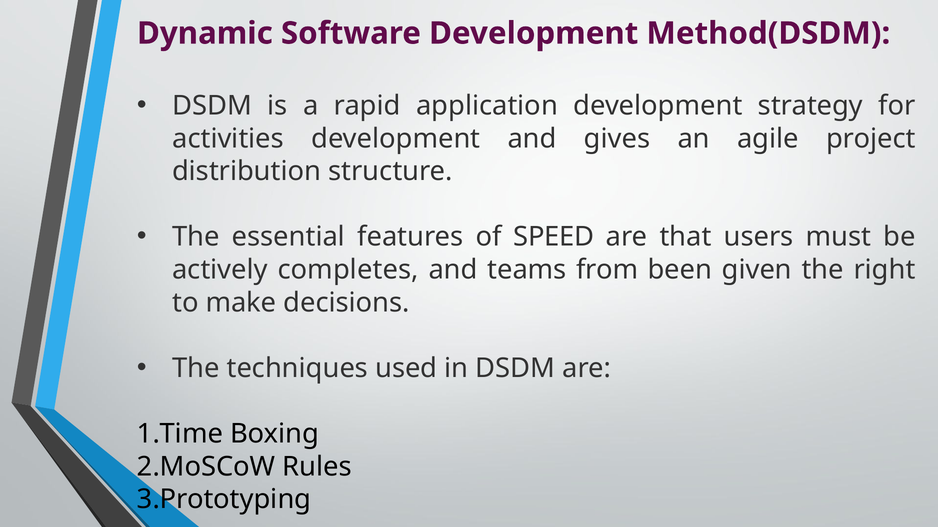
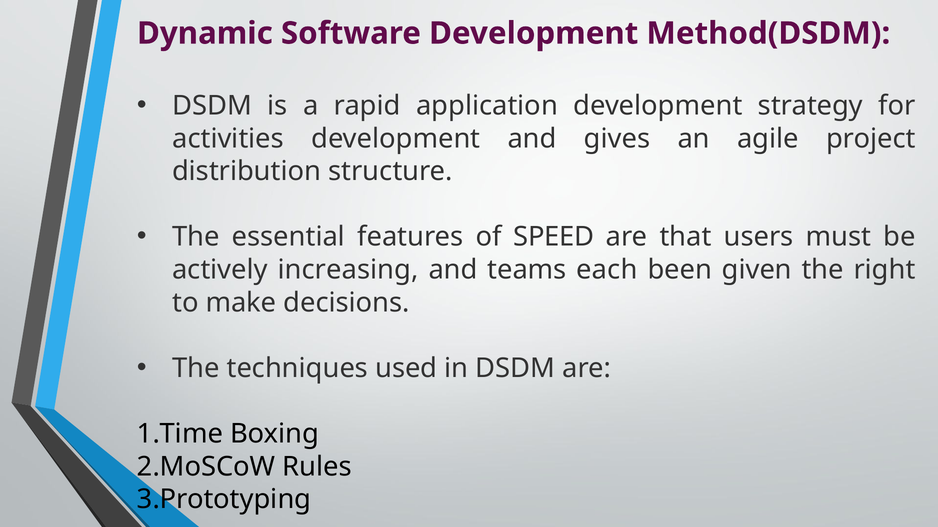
completes: completes -> increasing
from: from -> each
